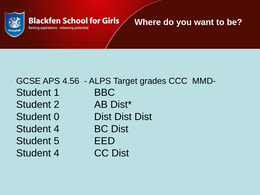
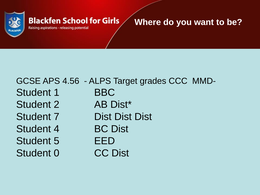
0: 0 -> 7
4 at (57, 153): 4 -> 0
